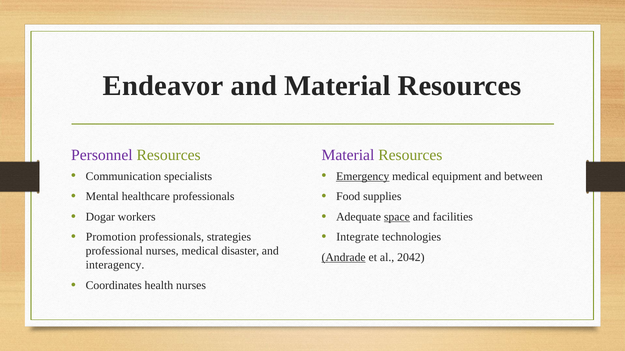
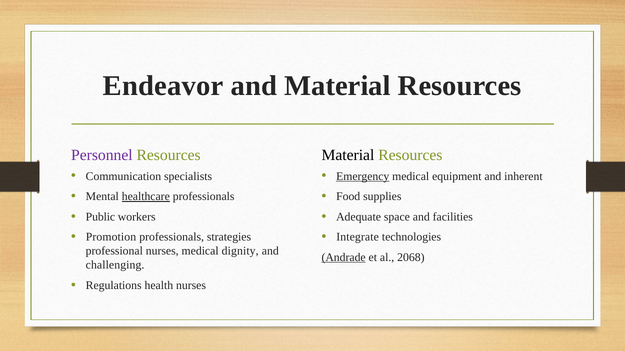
Material at (348, 155) colour: purple -> black
between: between -> inherent
healthcare underline: none -> present
Dogar: Dogar -> Public
space underline: present -> none
disaster: disaster -> dignity
2042: 2042 -> 2068
interagency: interagency -> challenging
Coordinates: Coordinates -> Regulations
